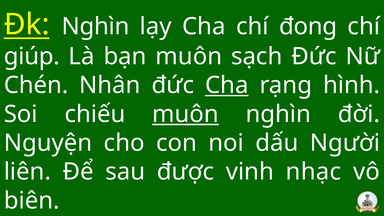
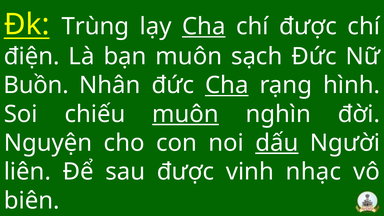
Đk Nghìn: Nghìn -> Trùng
Cha at (204, 27) underline: none -> present
chí đong: đong -> được
giúp: giúp -> điện
Chén: Chén -> Buồn
dấu underline: none -> present
